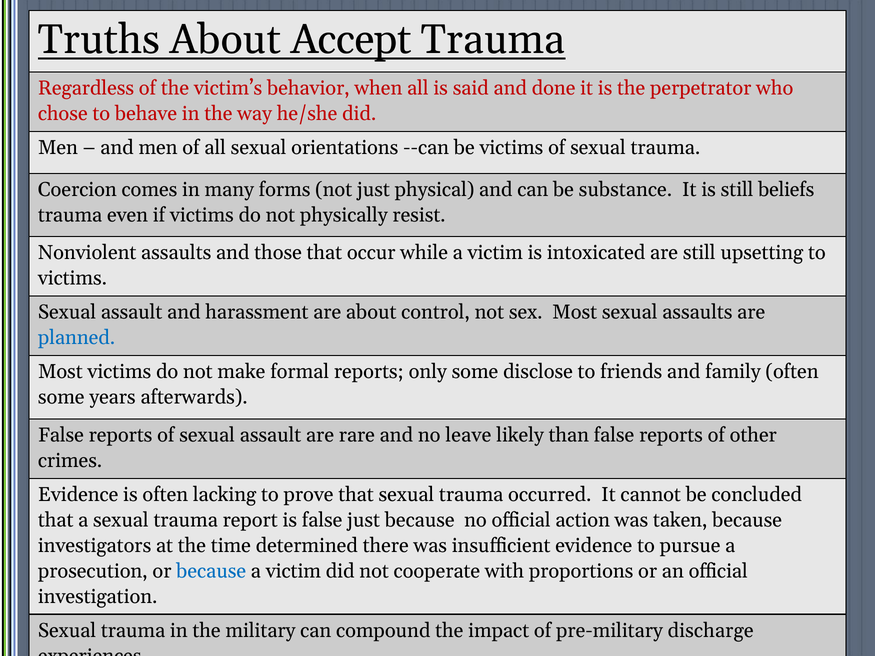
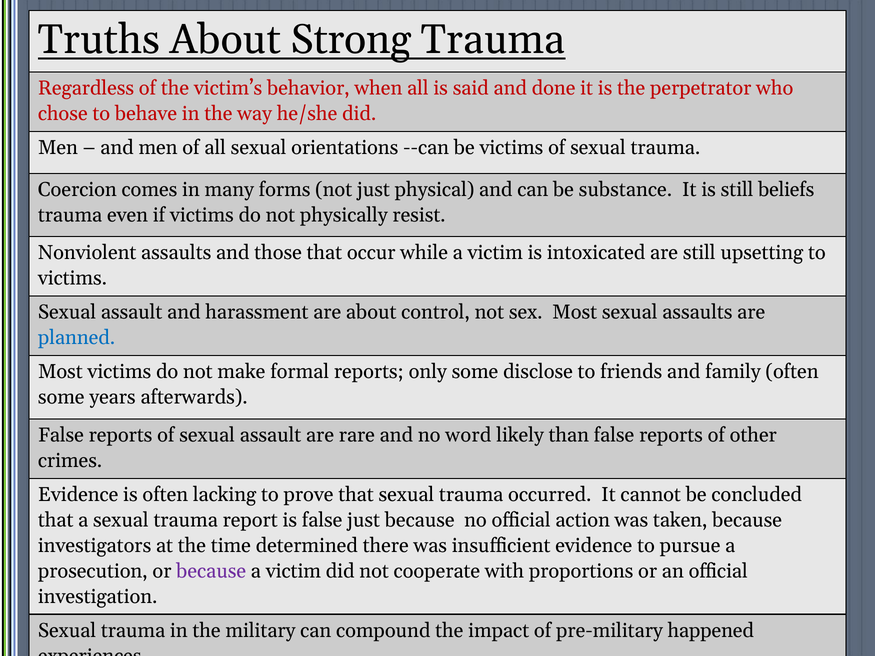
Accept: Accept -> Strong
leave: leave -> word
because at (211, 571) colour: blue -> purple
discharge: discharge -> happened
